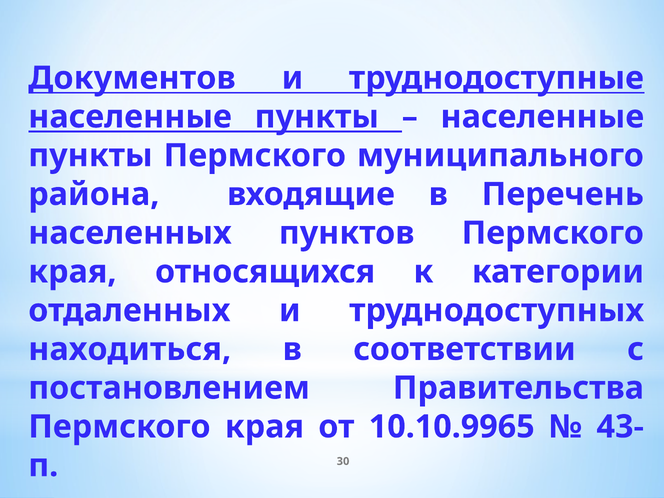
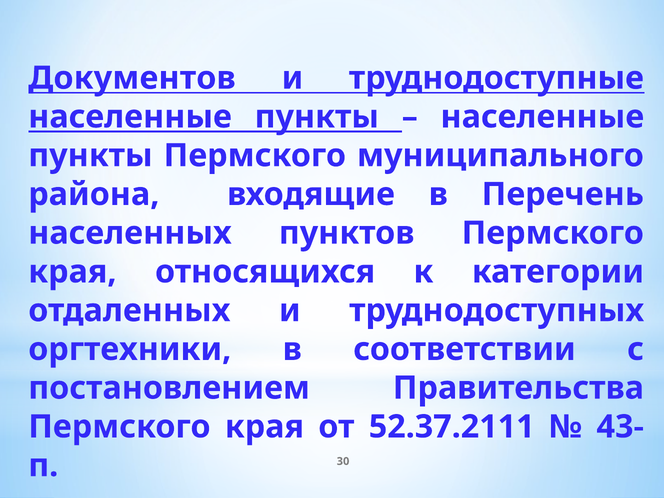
находиться: находиться -> оргтехники
10.10.9965: 10.10.9965 -> 52.37.2111
